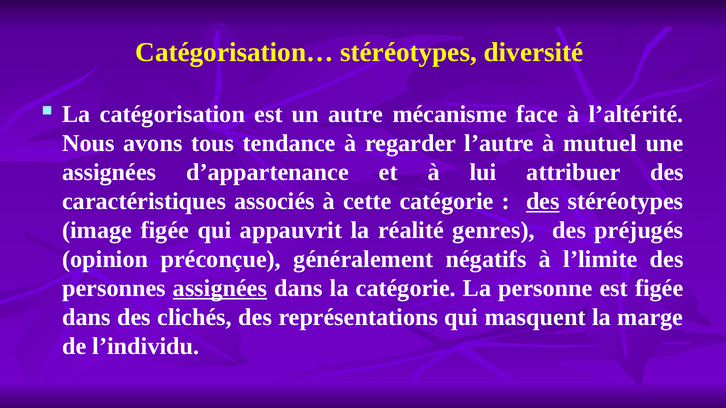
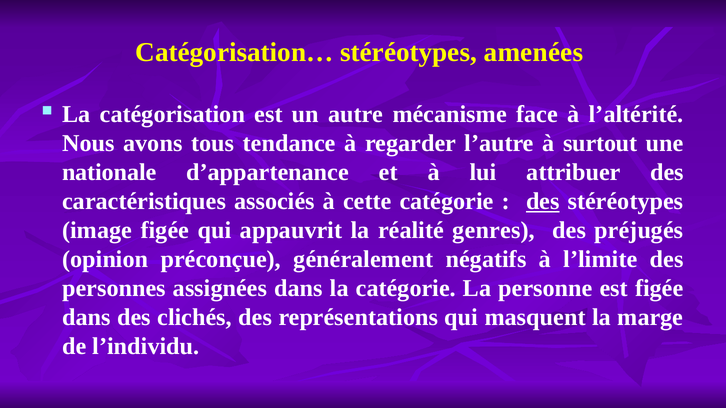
diversité: diversité -> amenées
mutuel: mutuel -> surtout
assignées at (109, 172): assignées -> nationale
assignées at (220, 289) underline: present -> none
